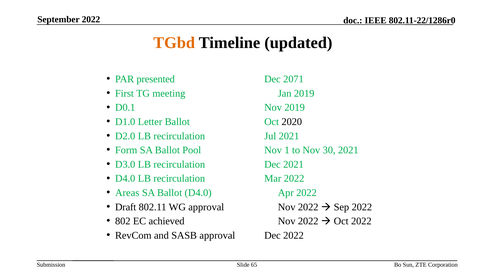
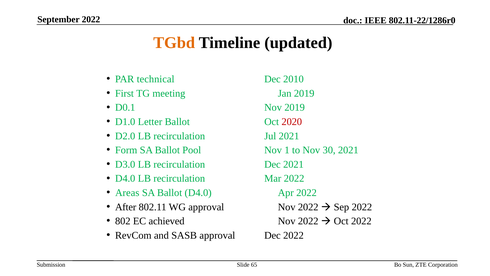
presented: presented -> technical
2071: 2071 -> 2010
2020 colour: black -> red
Draft: Draft -> After
